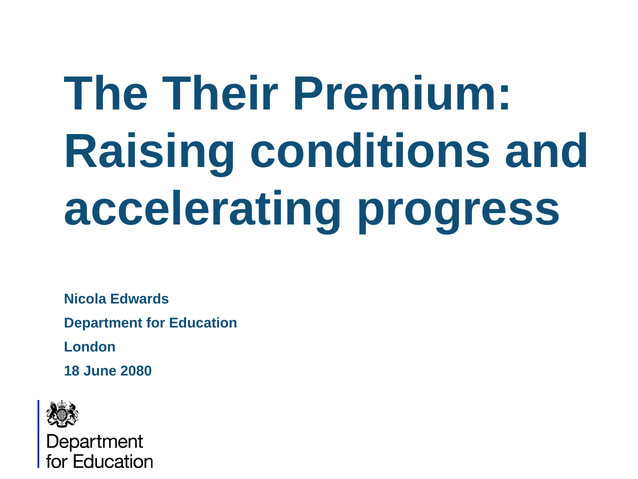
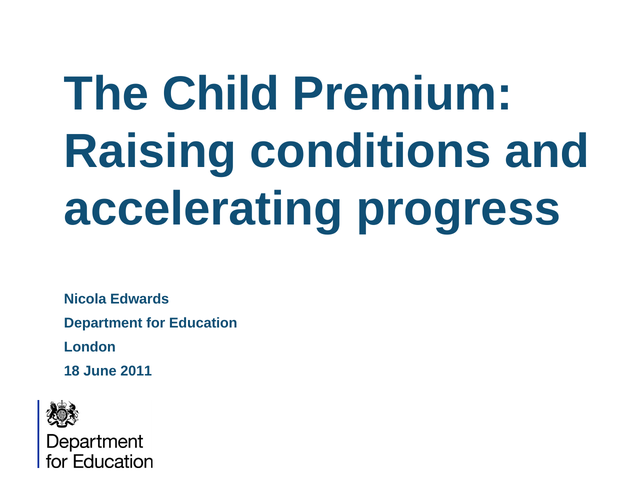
Their: Their -> Child
2080: 2080 -> 2011
